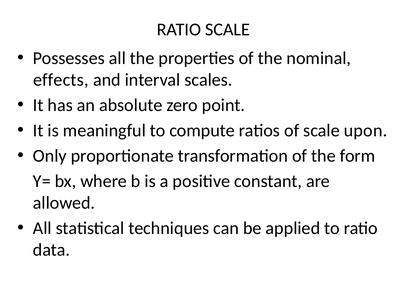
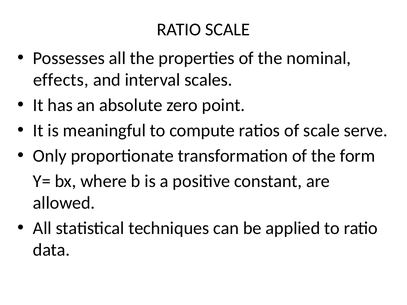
upon: upon -> serve
